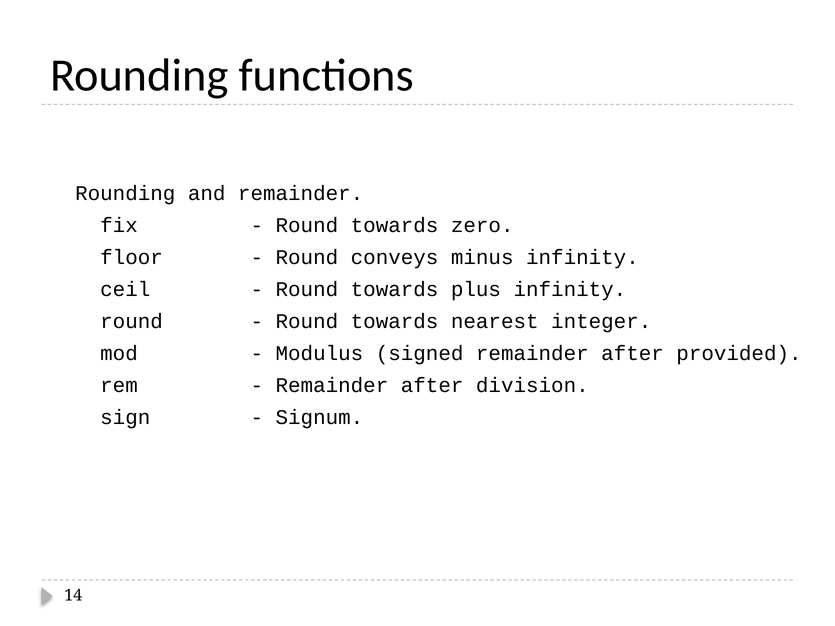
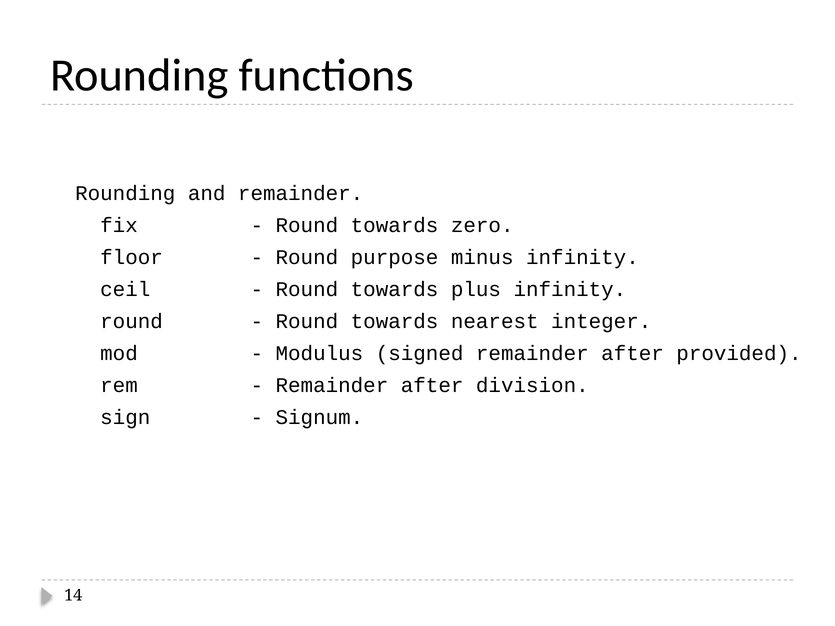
conveys: conveys -> purpose
